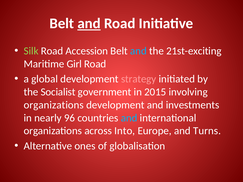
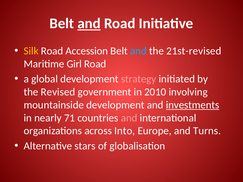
Silk colour: light green -> yellow
21st-exciting: 21st-exciting -> 21st-revised
Socialist: Socialist -> Revised
2015: 2015 -> 2010
organizations at (54, 105): organizations -> mountainside
investments underline: none -> present
96: 96 -> 71
and at (129, 118) colour: light blue -> pink
ones: ones -> stars
